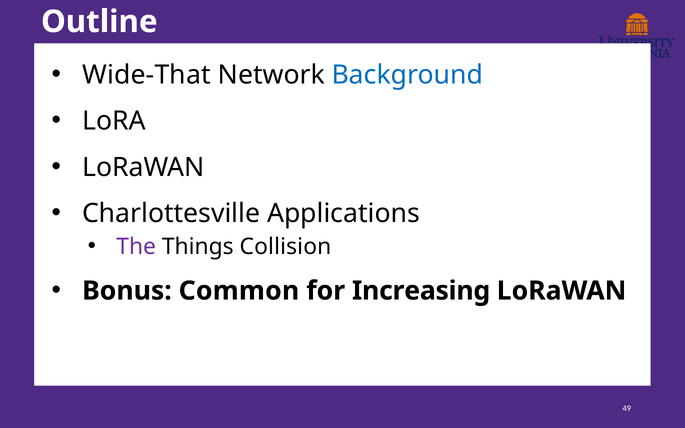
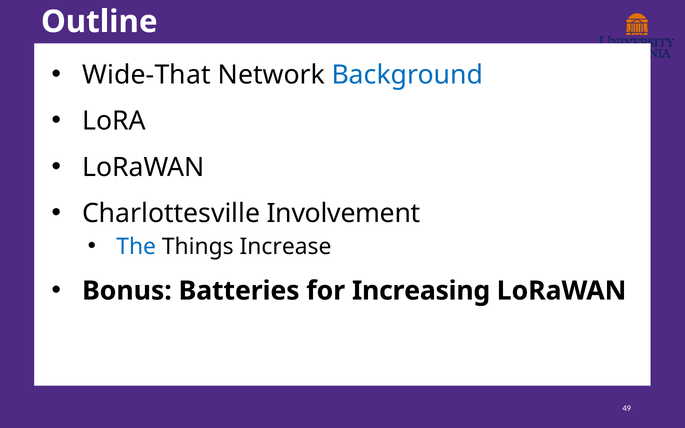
Applications: Applications -> Involvement
The colour: purple -> blue
Collision: Collision -> Increase
Common: Common -> Batteries
